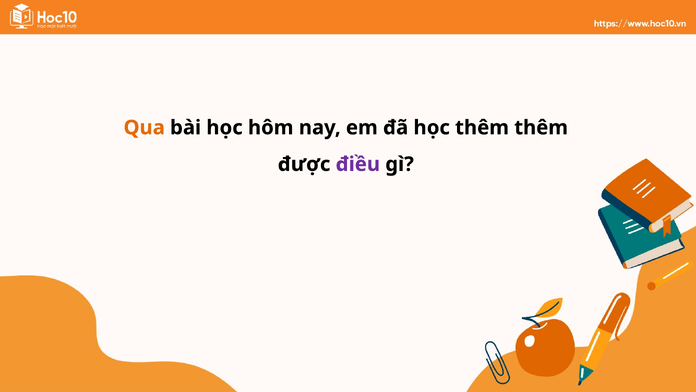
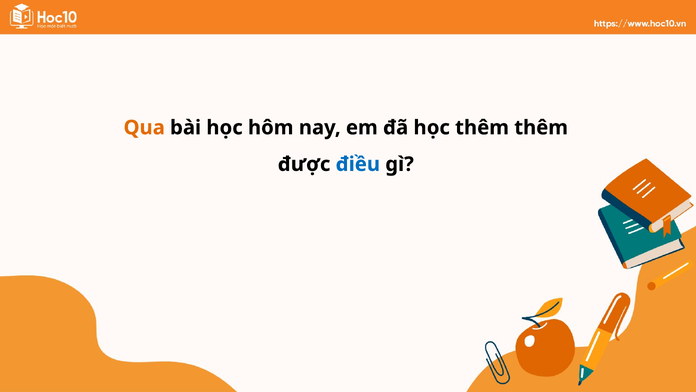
điều colour: purple -> blue
